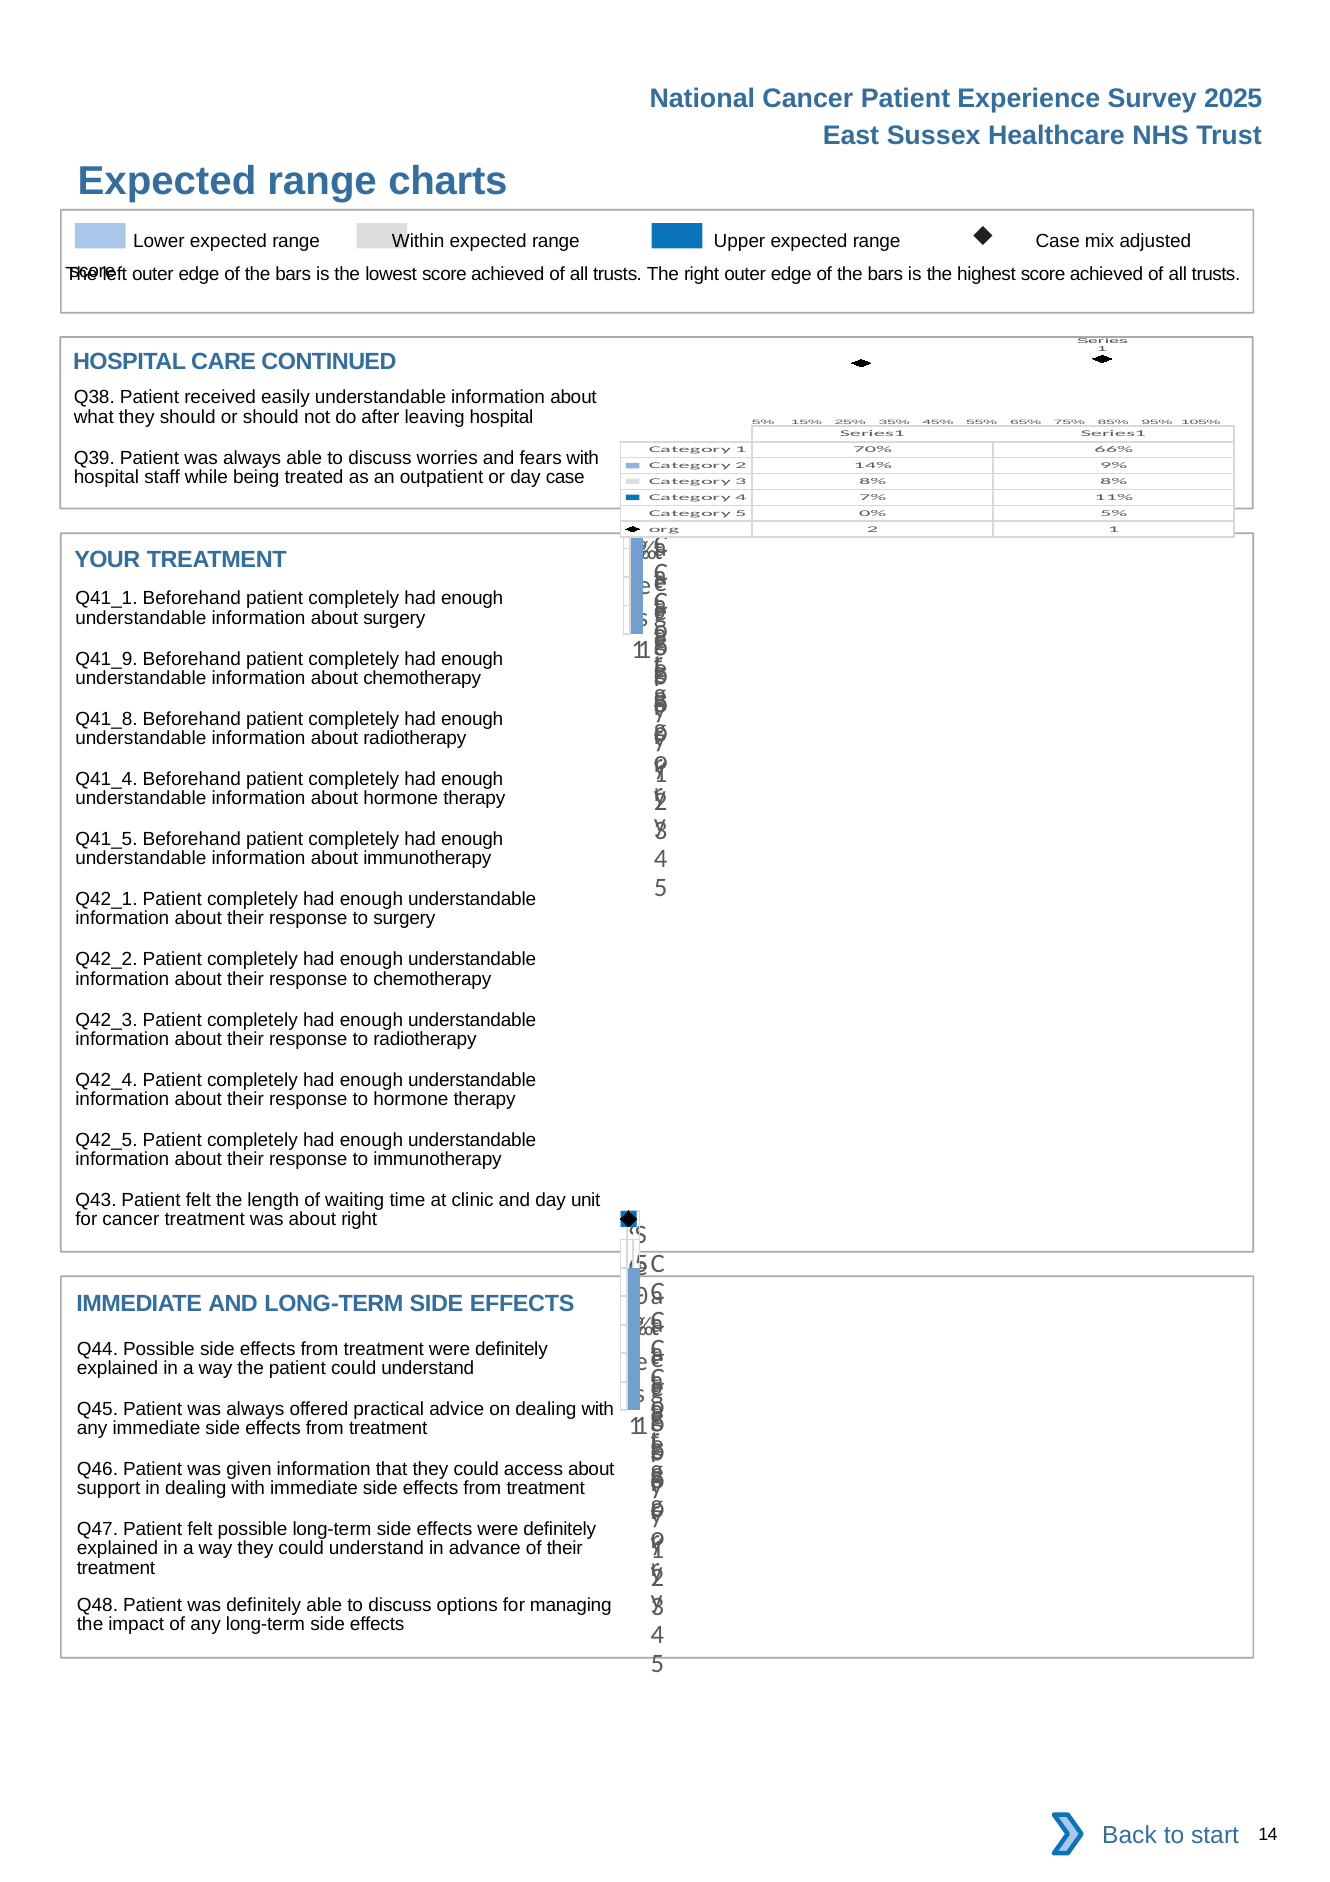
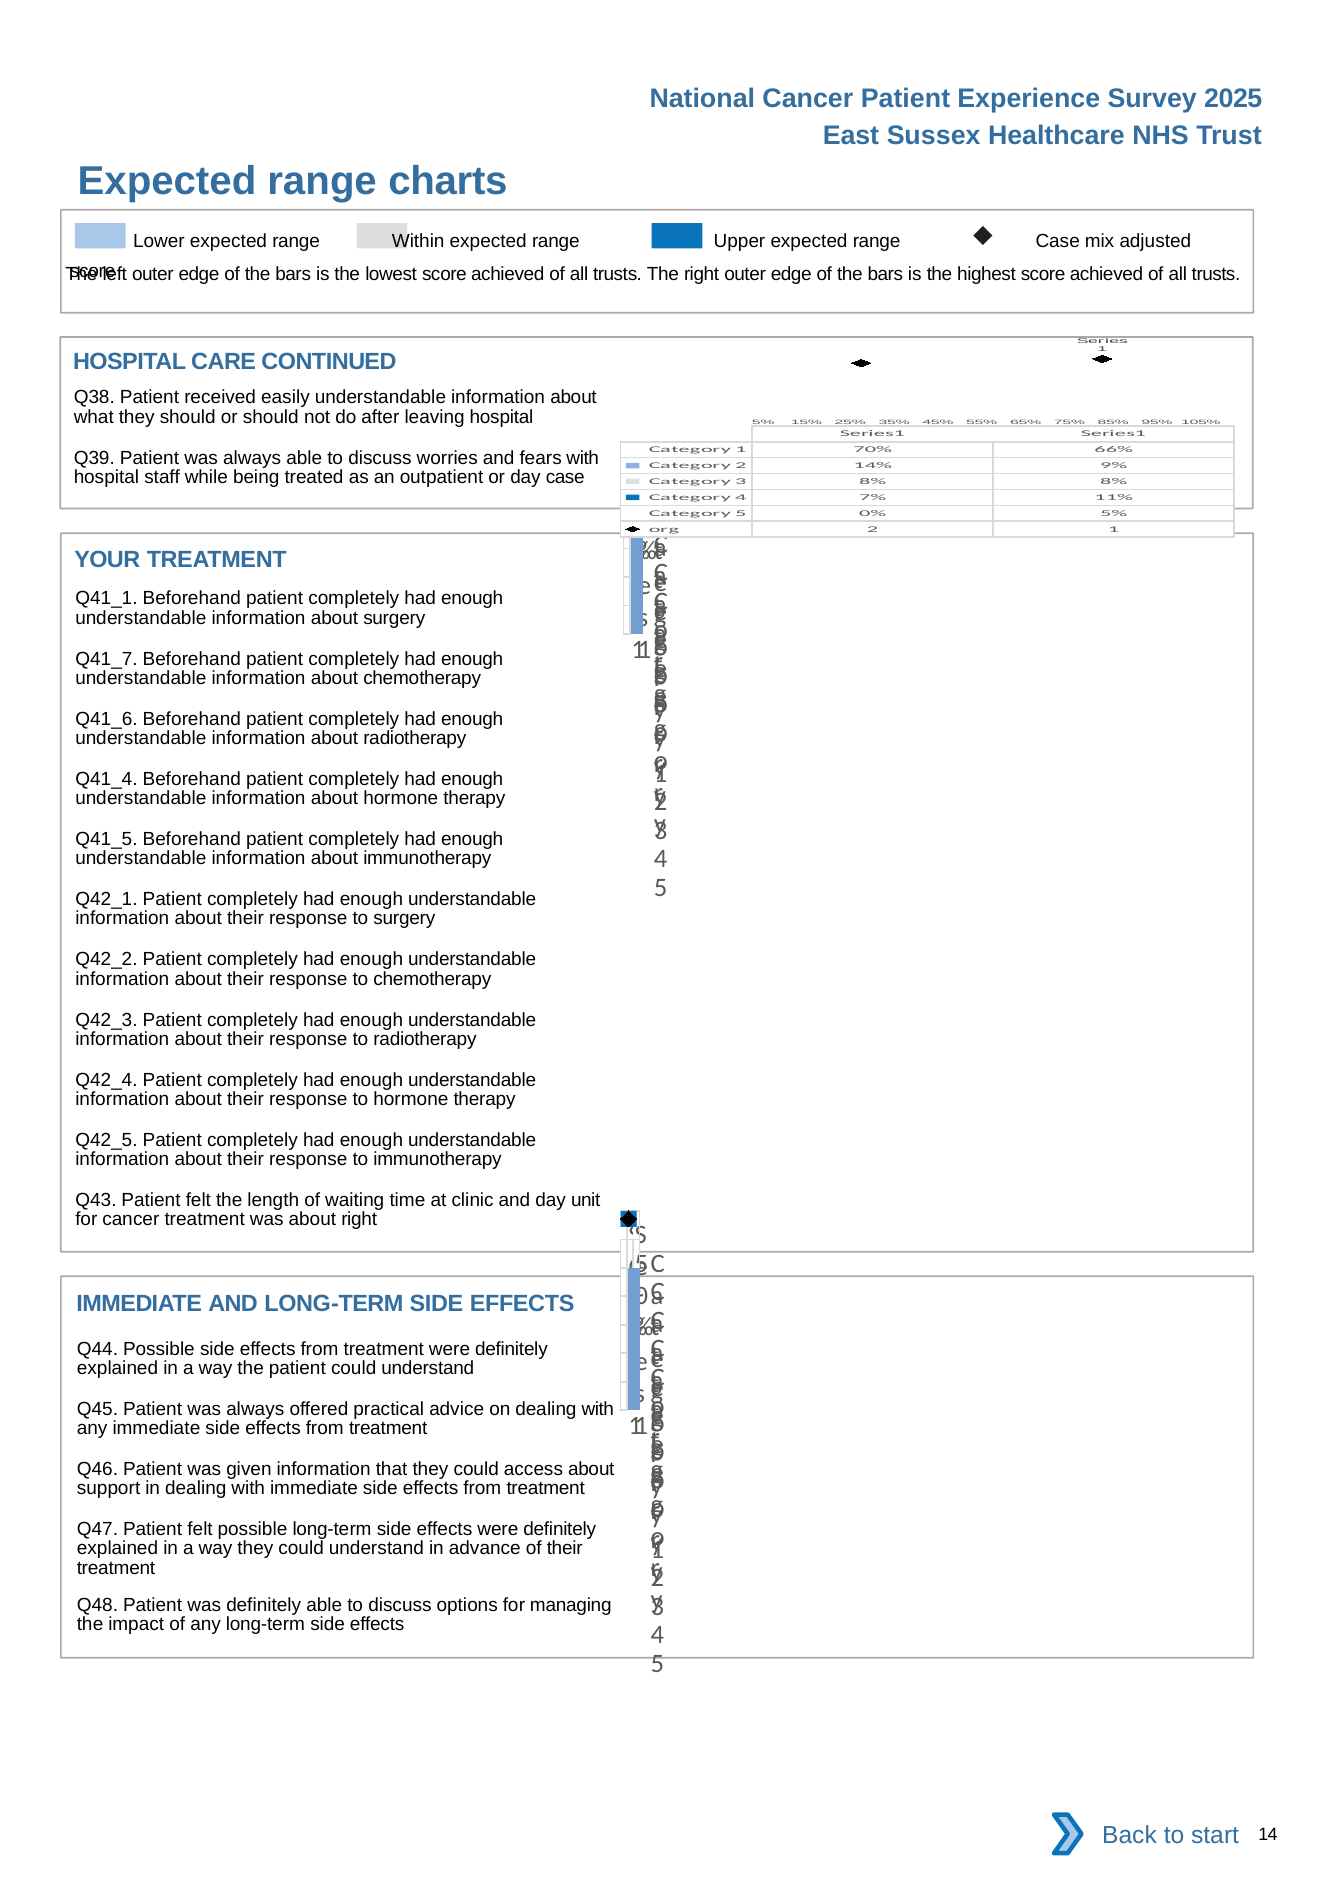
Q41_9: Q41_9 -> Q41_7
Q41_8: Q41_8 -> Q41_6
